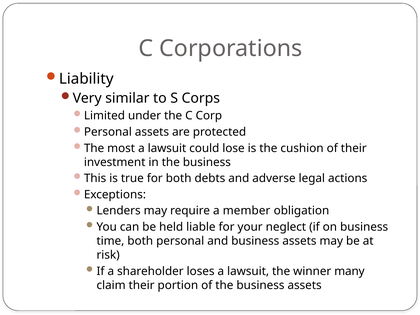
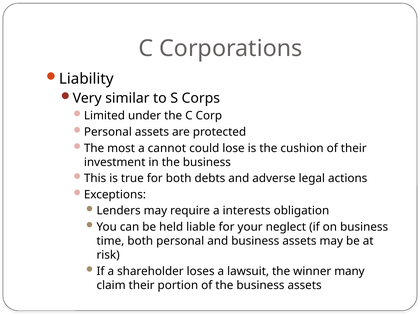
most a lawsuit: lawsuit -> cannot
member: member -> interests
